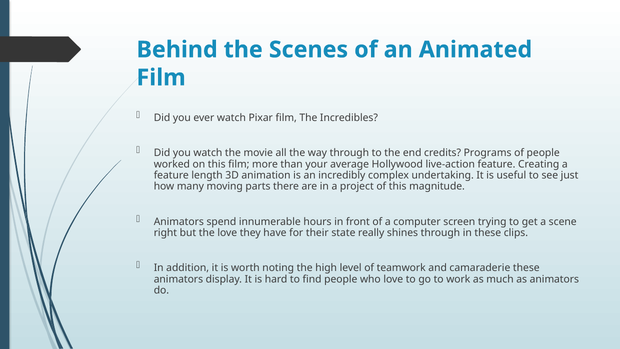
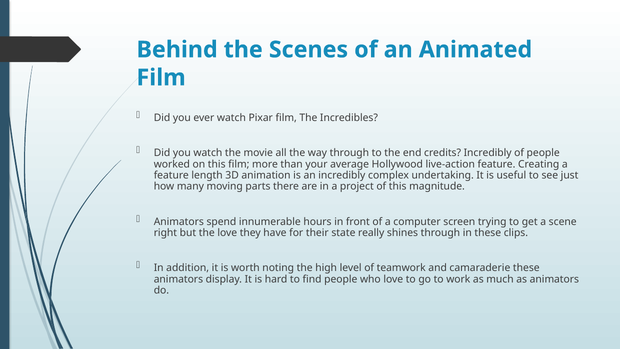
credits Programs: Programs -> Incredibly
